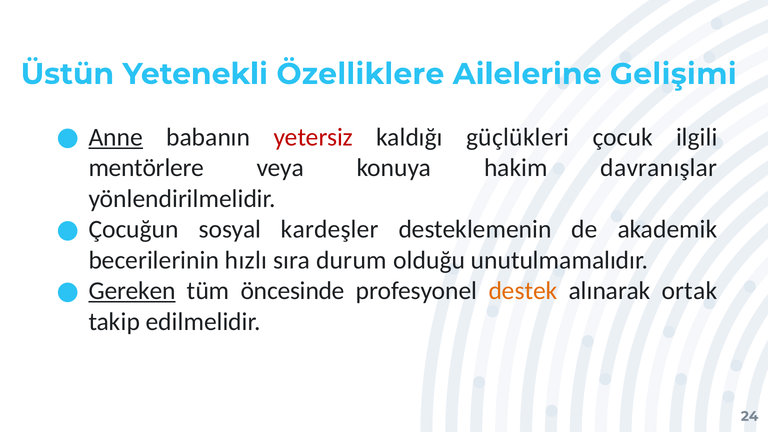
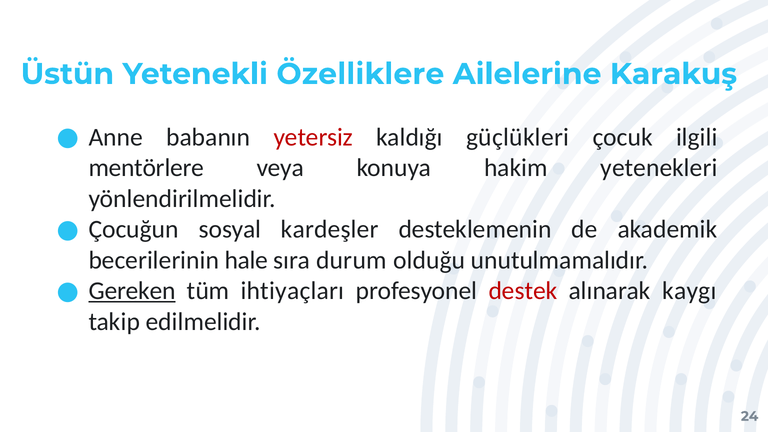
Gelişimi: Gelişimi -> Karakuş
Anne underline: present -> none
davranışlar: davranışlar -> yetenekleri
hızlı: hızlı -> hale
öncesinde: öncesinde -> ihtiyaçları
destek colour: orange -> red
ortak: ortak -> kaygı
